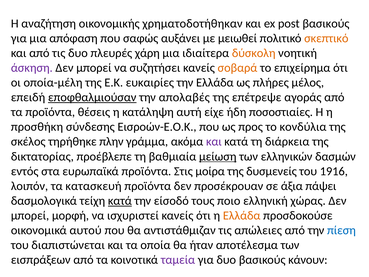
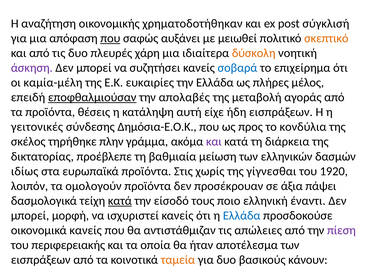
post βασικούς: βασικούς -> σύγκλισή
που at (110, 38) underline: none -> present
σοβαρά colour: orange -> blue
οποία-μέλη: οποία-μέλη -> καμία-μέλη
επέτρεψε: επέτρεψε -> μεταβολή
ήδη ποσοστιαίες: ποσοστιαίες -> εισπράξεων
προσθήκη: προσθήκη -> γειτονικές
Εισροών-Ε.Ο.Κ: Εισροών-Ε.Ο.Κ -> Δημόσια-Ε.Ο.Κ
μείωση underline: present -> none
εντός: εντός -> ιδίως
μοίρα: μοίρα -> χωρίς
δυσμενείς: δυσμενείς -> γίγνεσθαι
1916: 1916 -> 1920
κατασκευή: κατασκευή -> ομολογούν
χώρας: χώρας -> έναντι
Ελλάδα at (242, 215) colour: orange -> blue
οικονομικά αυτού: αυτού -> κανείς
πίεση colour: blue -> purple
διαπιστώνεται: διαπιστώνεται -> περιφερειακής
ταμεία colour: purple -> orange
